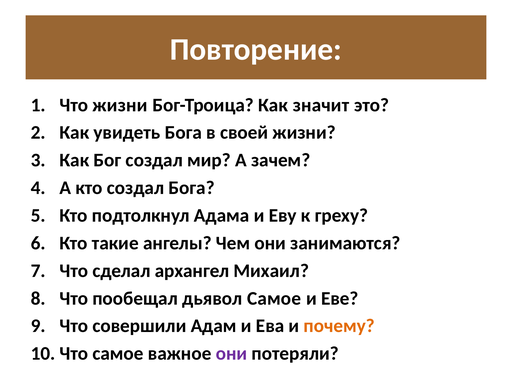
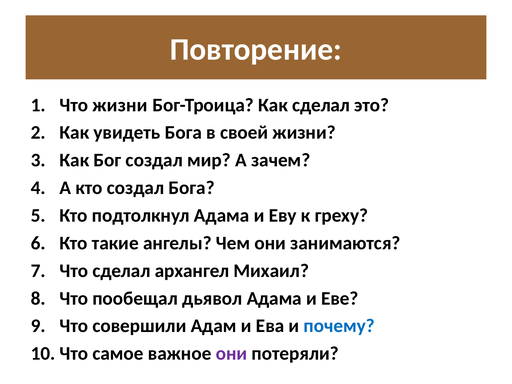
Как значит: значит -> сделал
дьявол Самое: Самое -> Адама
почему colour: orange -> blue
